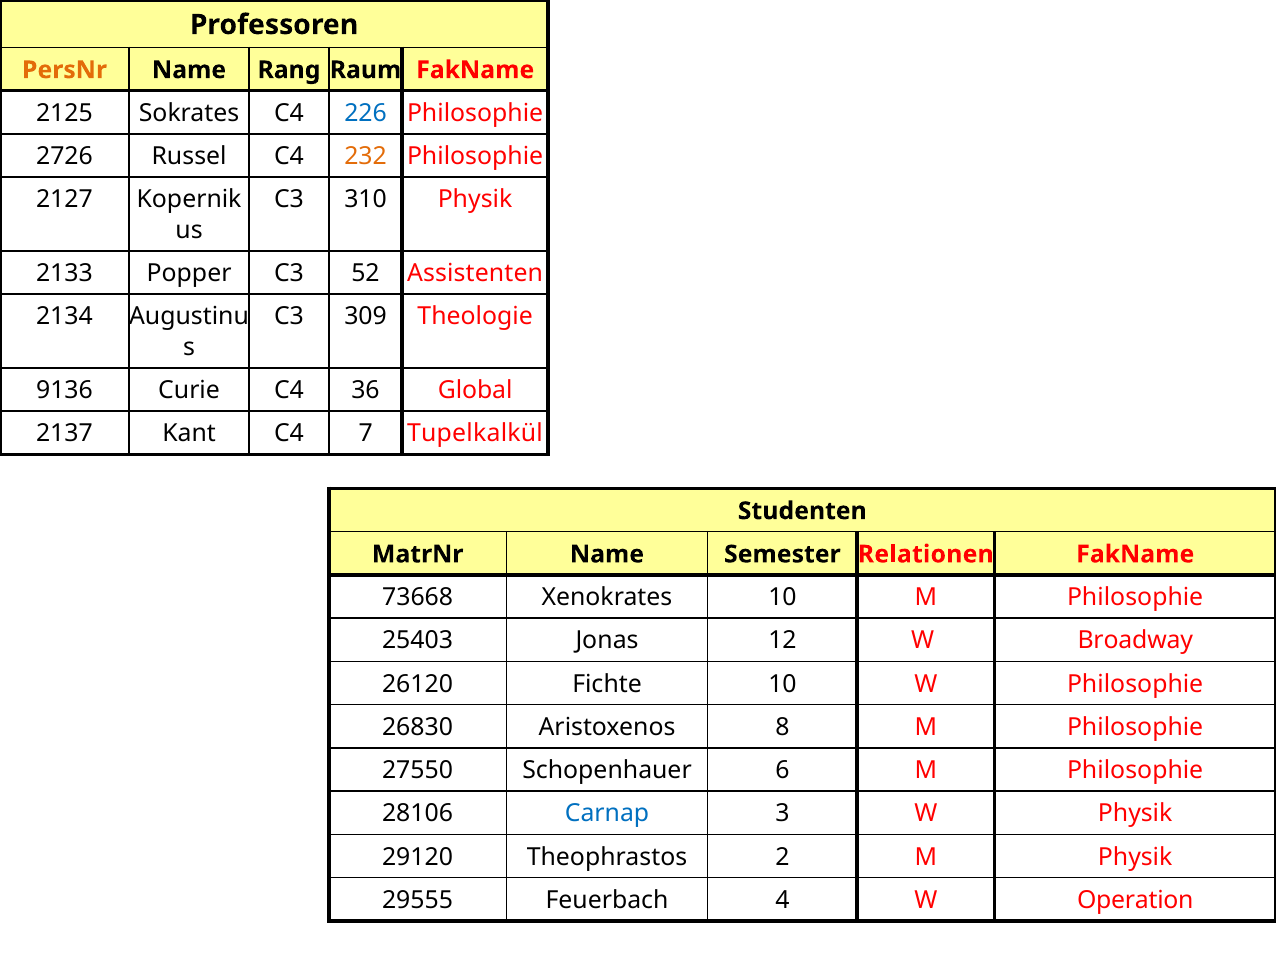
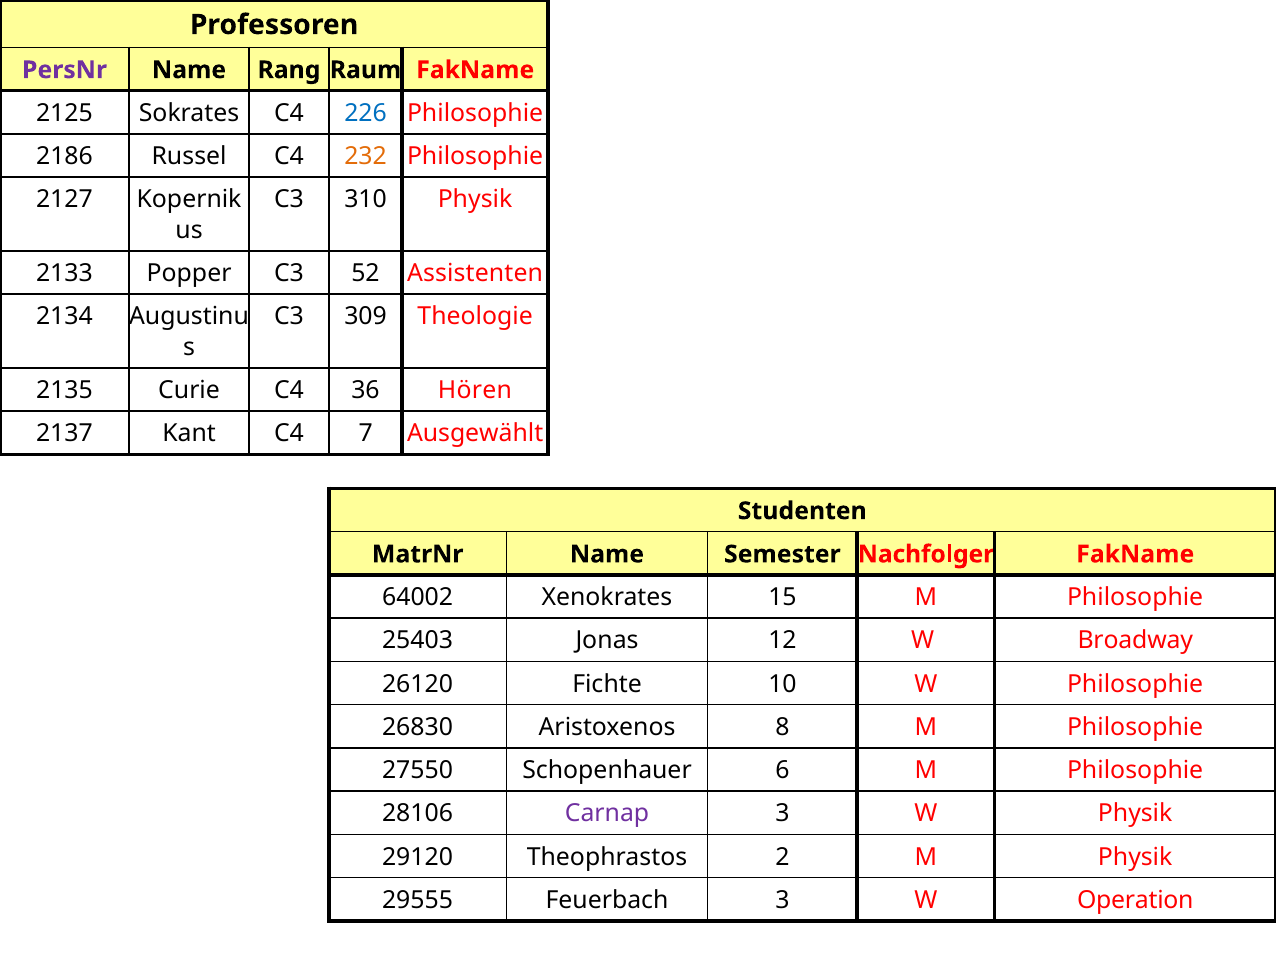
PersNr colour: orange -> purple
2726: 2726 -> 2186
9136: 9136 -> 2135
Global: Global -> Hören
Tupelkalkül: Tupelkalkül -> Ausgewählt
Relationen: Relationen -> Nachfolger
73668: 73668 -> 64002
Xenokrates 10: 10 -> 15
Carnap colour: blue -> purple
Feuerbach 4: 4 -> 3
